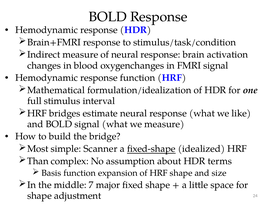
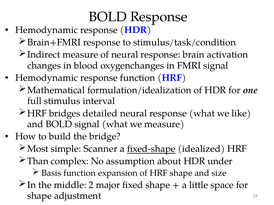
estimate: estimate -> detailed
terms: terms -> under
7: 7 -> 2
